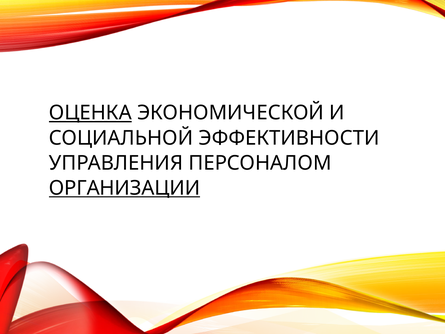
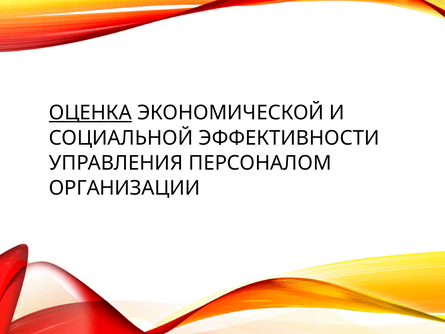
ОРГАНИЗАЦИИ underline: present -> none
